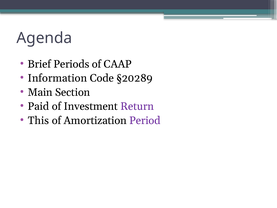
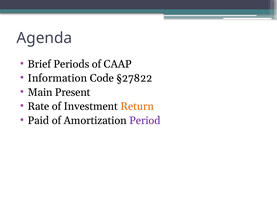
§20289: §20289 -> §27822
Section: Section -> Present
Paid: Paid -> Rate
Return colour: purple -> orange
This: This -> Paid
